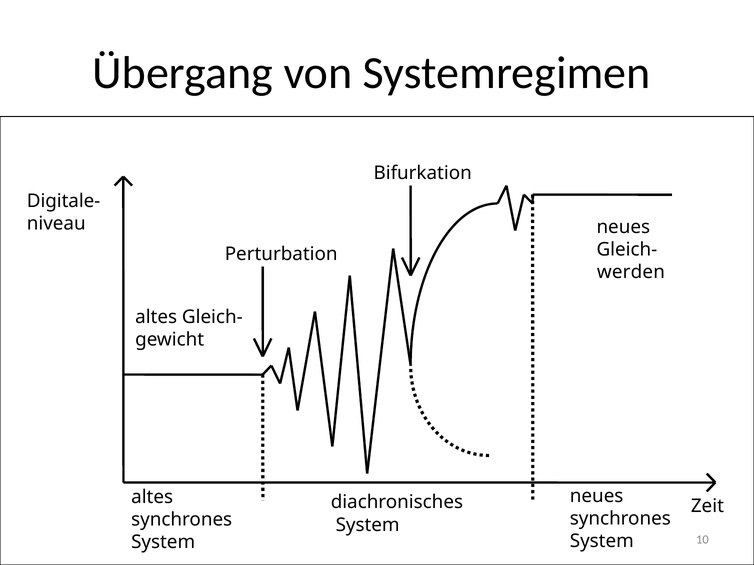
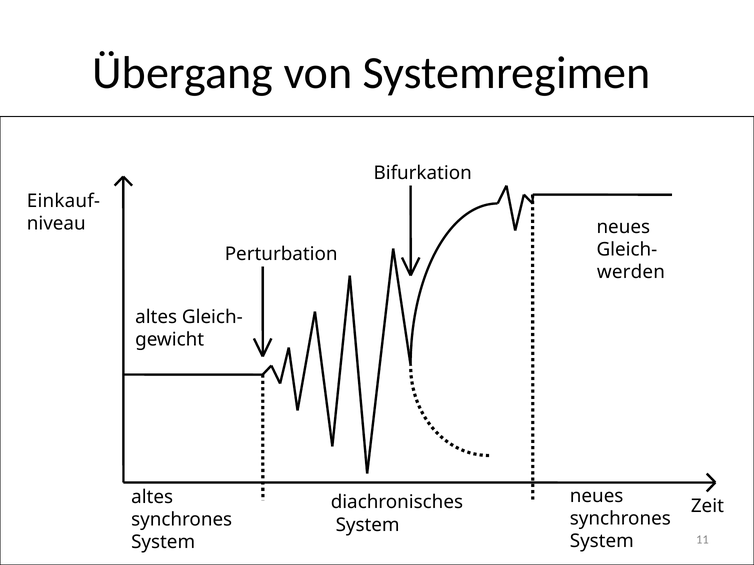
Digitale-: Digitale- -> Einkauf-
10: 10 -> 11
